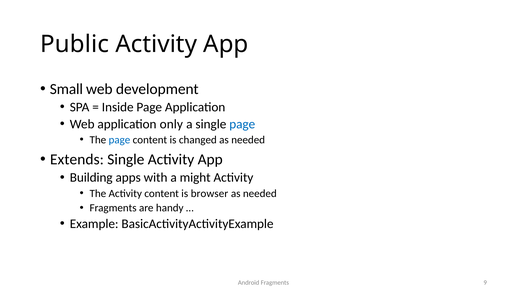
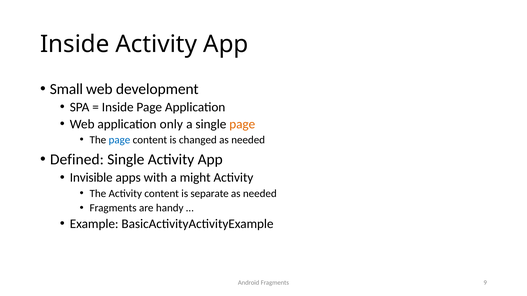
Public at (75, 44): Public -> Inside
page at (242, 124) colour: blue -> orange
Extends: Extends -> Defined
Building: Building -> Invisible
browser: browser -> separate
